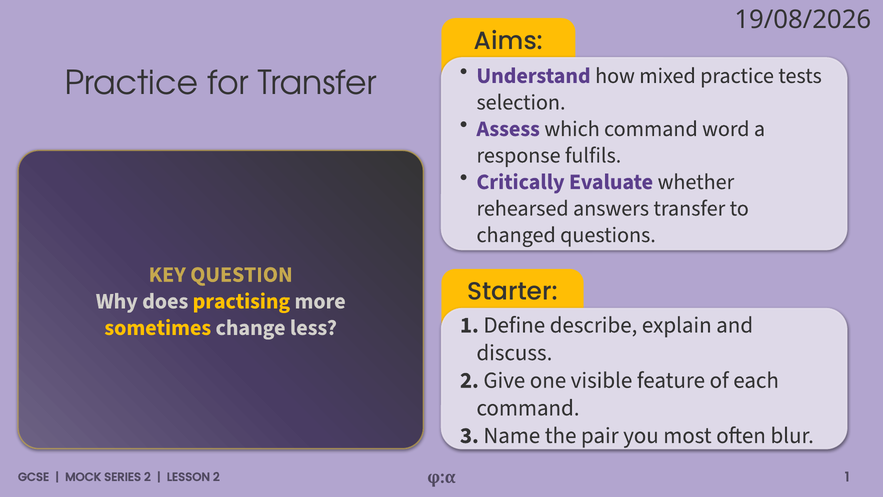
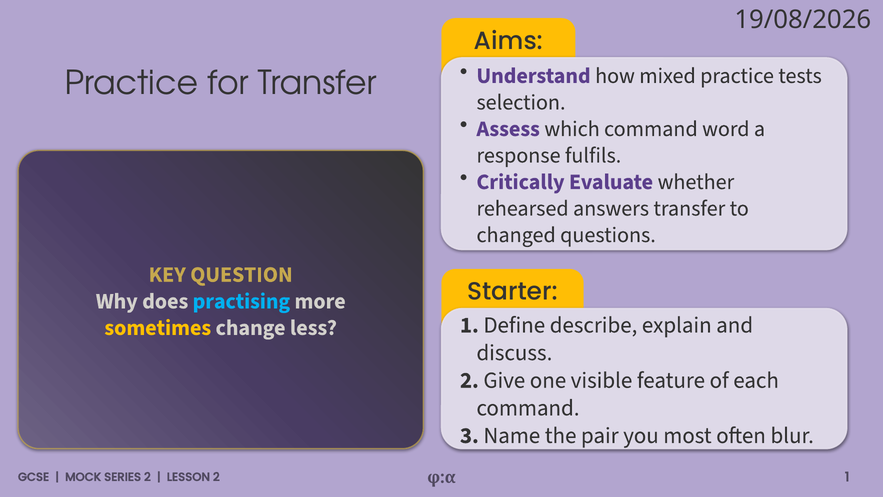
practising colour: yellow -> light blue
